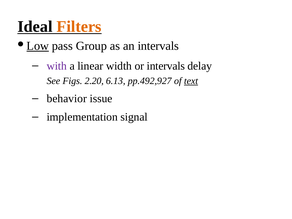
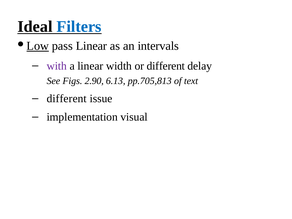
Filters colour: orange -> blue
pass Group: Group -> Linear
or intervals: intervals -> different
2.20: 2.20 -> 2.90
pp.492,927: pp.492,927 -> pp.705,813
text underline: present -> none
behavior at (67, 98): behavior -> different
signal: signal -> visual
